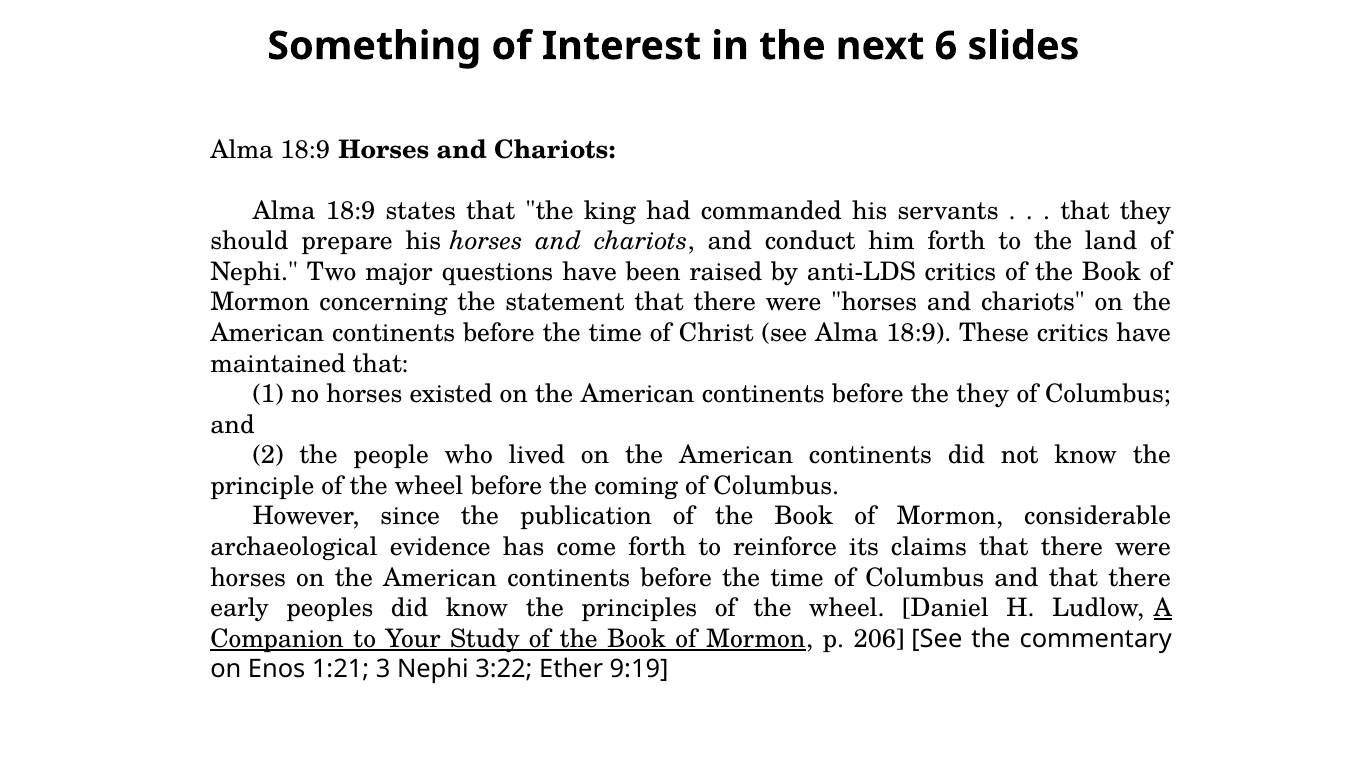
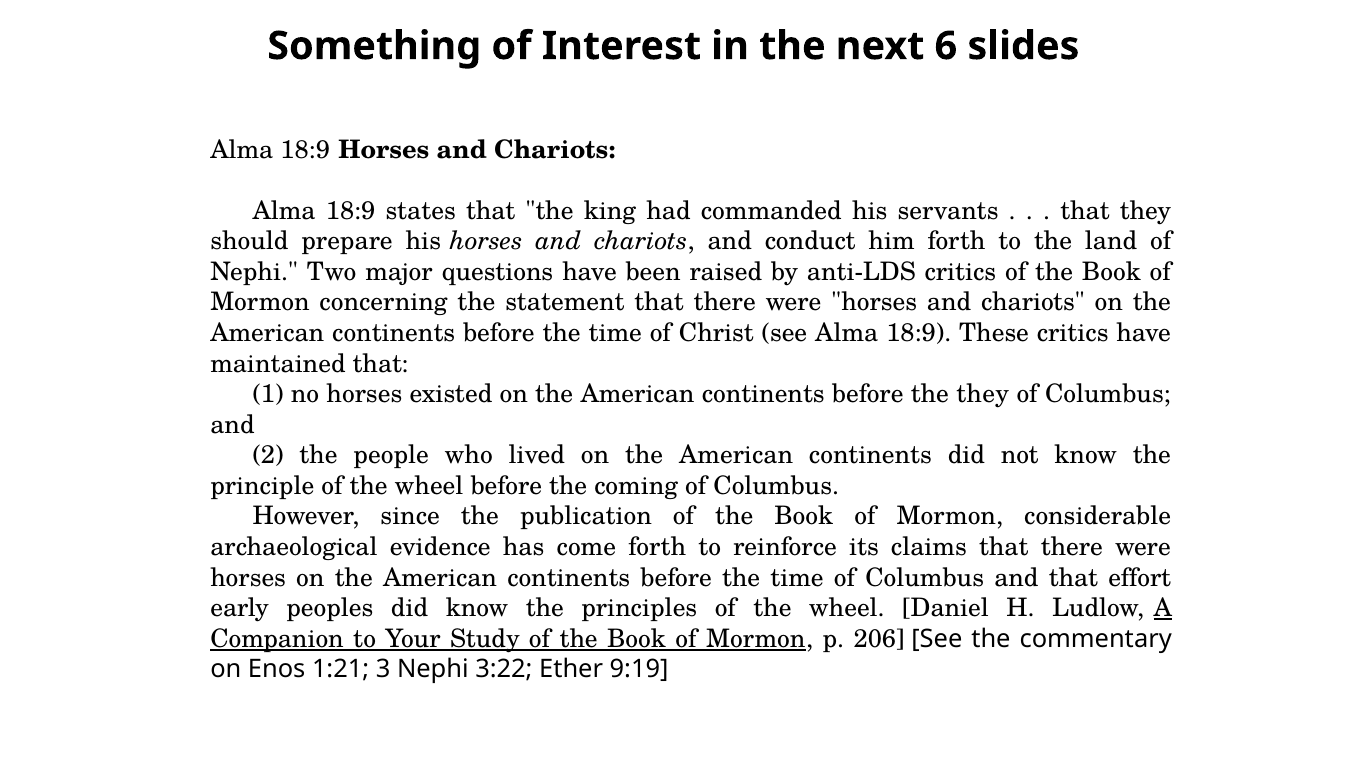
and that there: there -> effort
